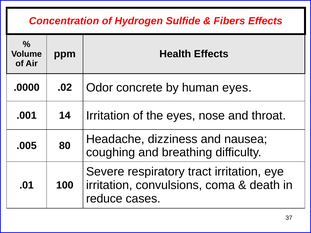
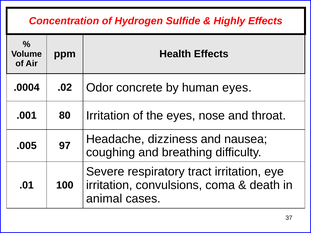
Fibers: Fibers -> Highly
.0000: .0000 -> .0004
14: 14 -> 80
80: 80 -> 97
reduce: reduce -> animal
